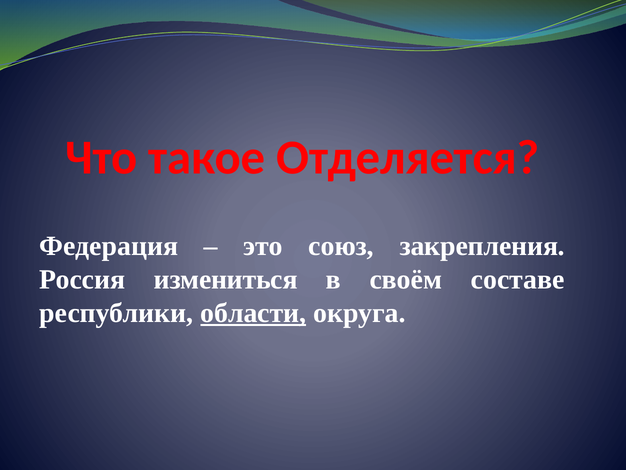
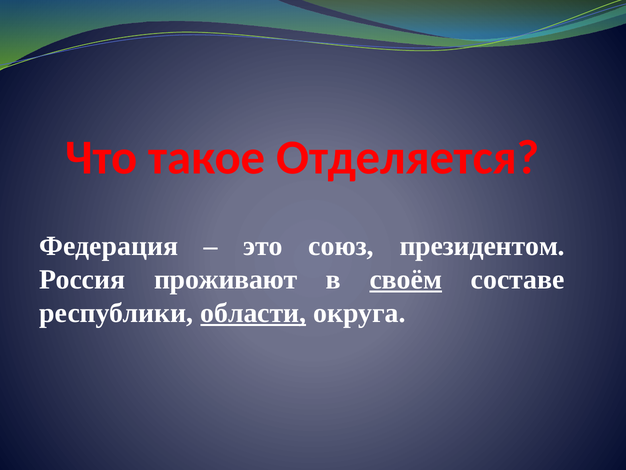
закрепления: закрепления -> президентом
измениться: измениться -> проживают
своём underline: none -> present
